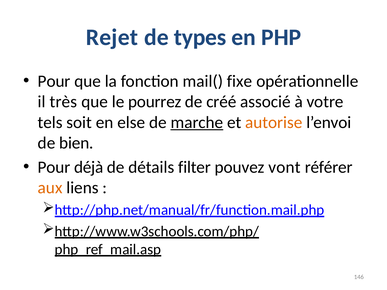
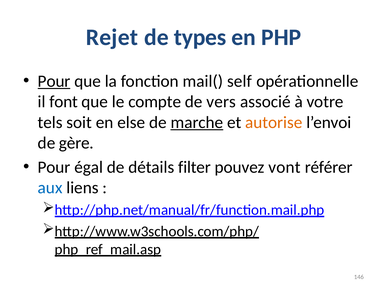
Pour at (54, 81) underline: none -> present
fixe: fixe -> self
très: très -> font
pourrez: pourrez -> compte
créé: créé -> vers
bien: bien -> gère
déjà: déjà -> égal
aux colour: orange -> blue
